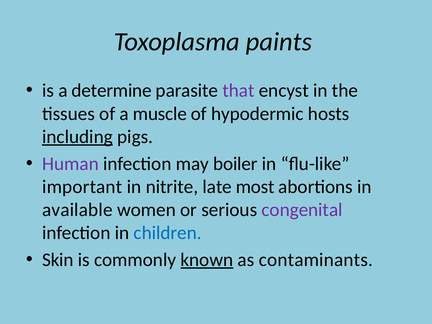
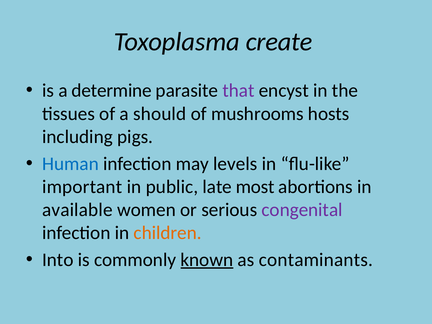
paints: paints -> create
muscle: muscle -> should
hypodermic: hypodermic -> mushrooms
including underline: present -> none
Human colour: purple -> blue
boiler: boiler -> levels
nitrite: nitrite -> public
children colour: blue -> orange
Skin: Skin -> Into
